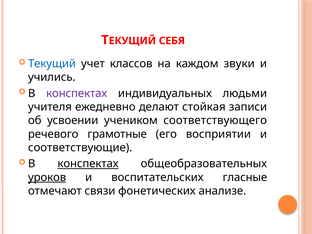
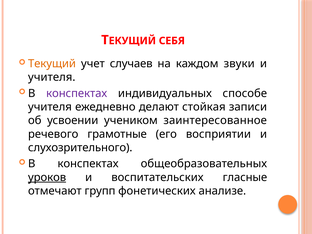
Текущий colour: blue -> orange
классов: классов -> случаев
учились at (52, 77): учились -> учителя
людьми: людьми -> способе
соответствующего: соответствующего -> заинтересованное
соответствующие: соответствующие -> слухозрительного
конспектах at (88, 164) underline: present -> none
связи: связи -> групп
